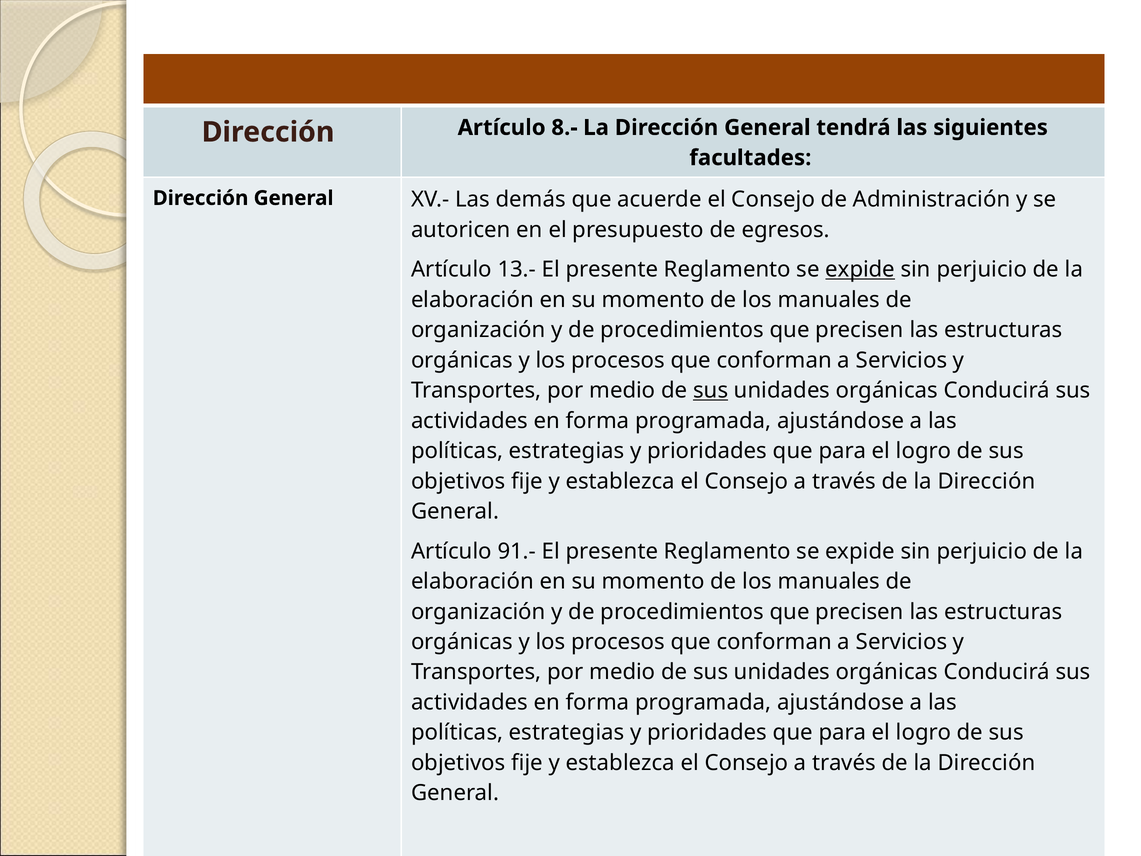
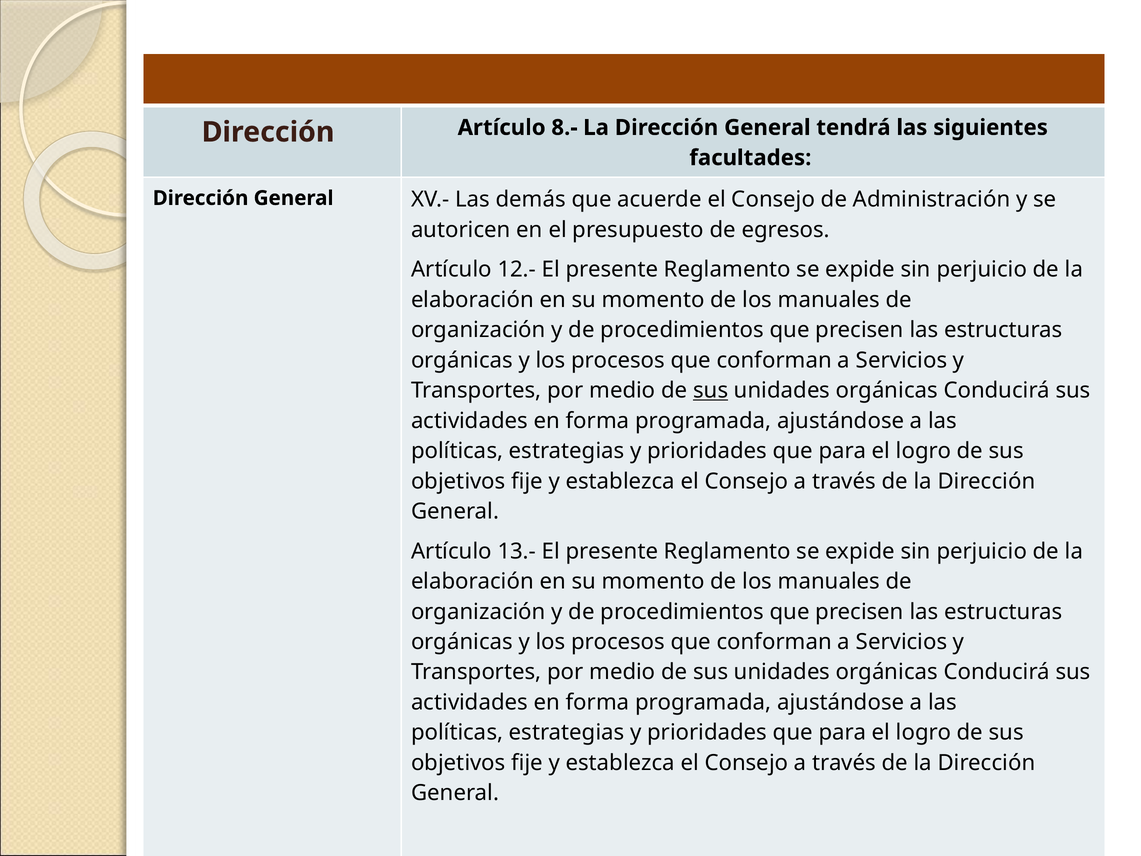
13.-: 13.- -> 12.-
expide at (860, 269) underline: present -> none
91.-: 91.- -> 13.-
